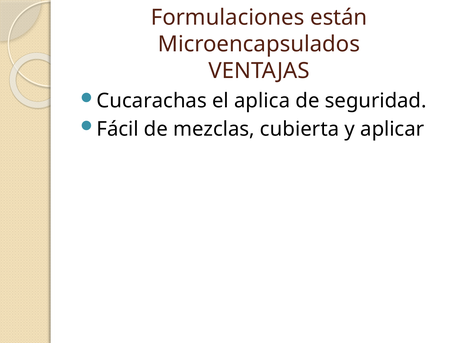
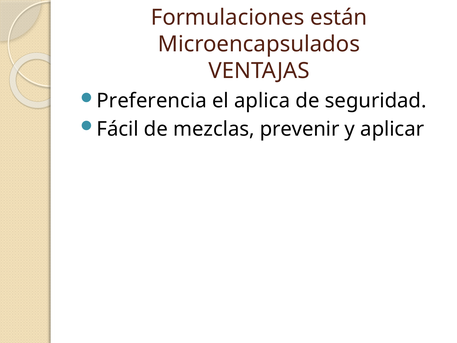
Cucarachas: Cucarachas -> Preferencia
cubierta: cubierta -> prevenir
